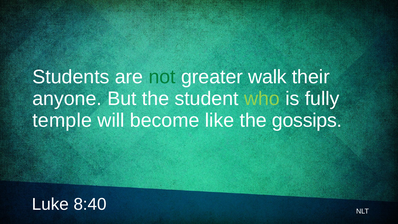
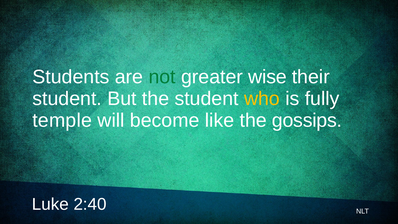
walk: walk -> wise
anyone at (67, 99): anyone -> student
who colour: light green -> yellow
8:40: 8:40 -> 2:40
